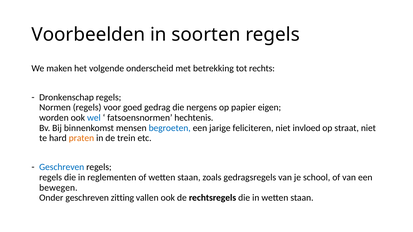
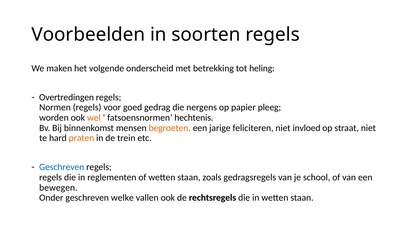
rechts: rechts -> heling
Dronkenschap: Dronkenschap -> Overtredingen
eigen: eigen -> pleeg
wel colour: blue -> orange
begroeten colour: blue -> orange
zitting: zitting -> welke
